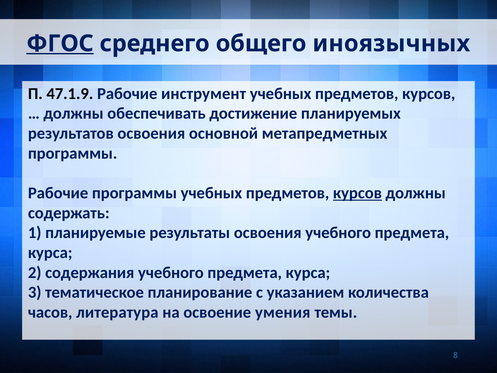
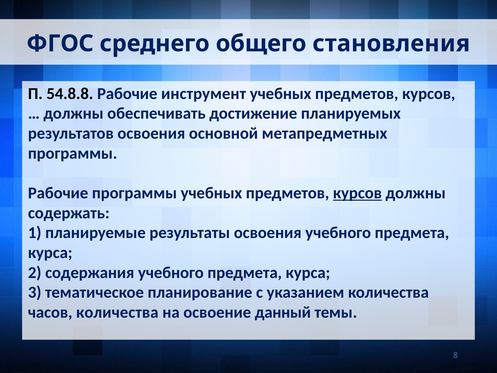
ФГОС underline: present -> none
иноязычных: иноязычных -> становления
47.1.9: 47.1.9 -> 54.8.8
часов литература: литература -> количества
умения: умения -> данный
